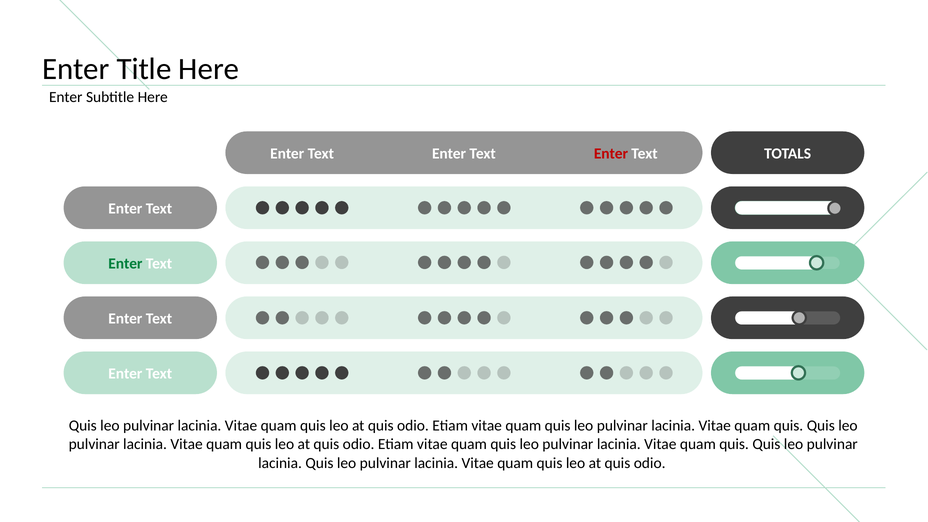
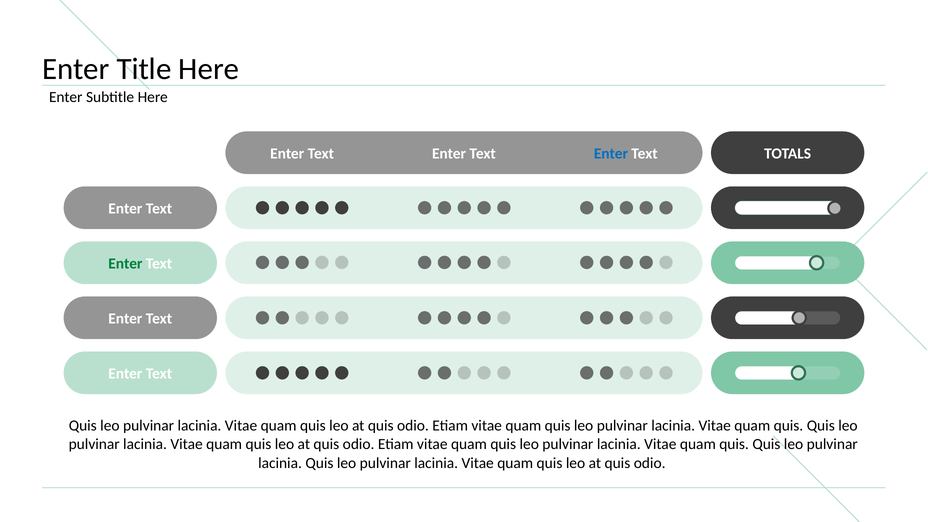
Enter at (611, 154) colour: red -> blue
